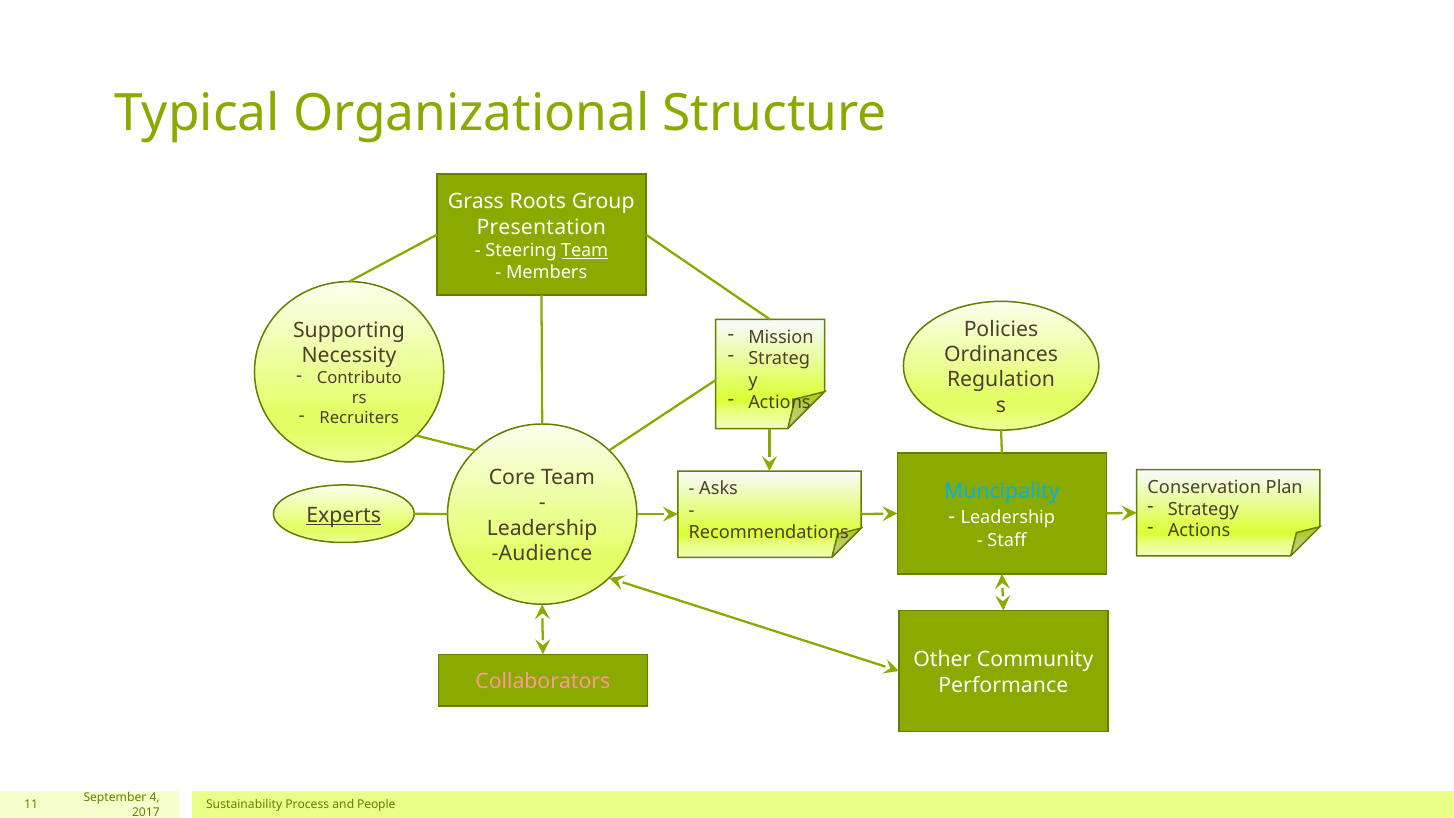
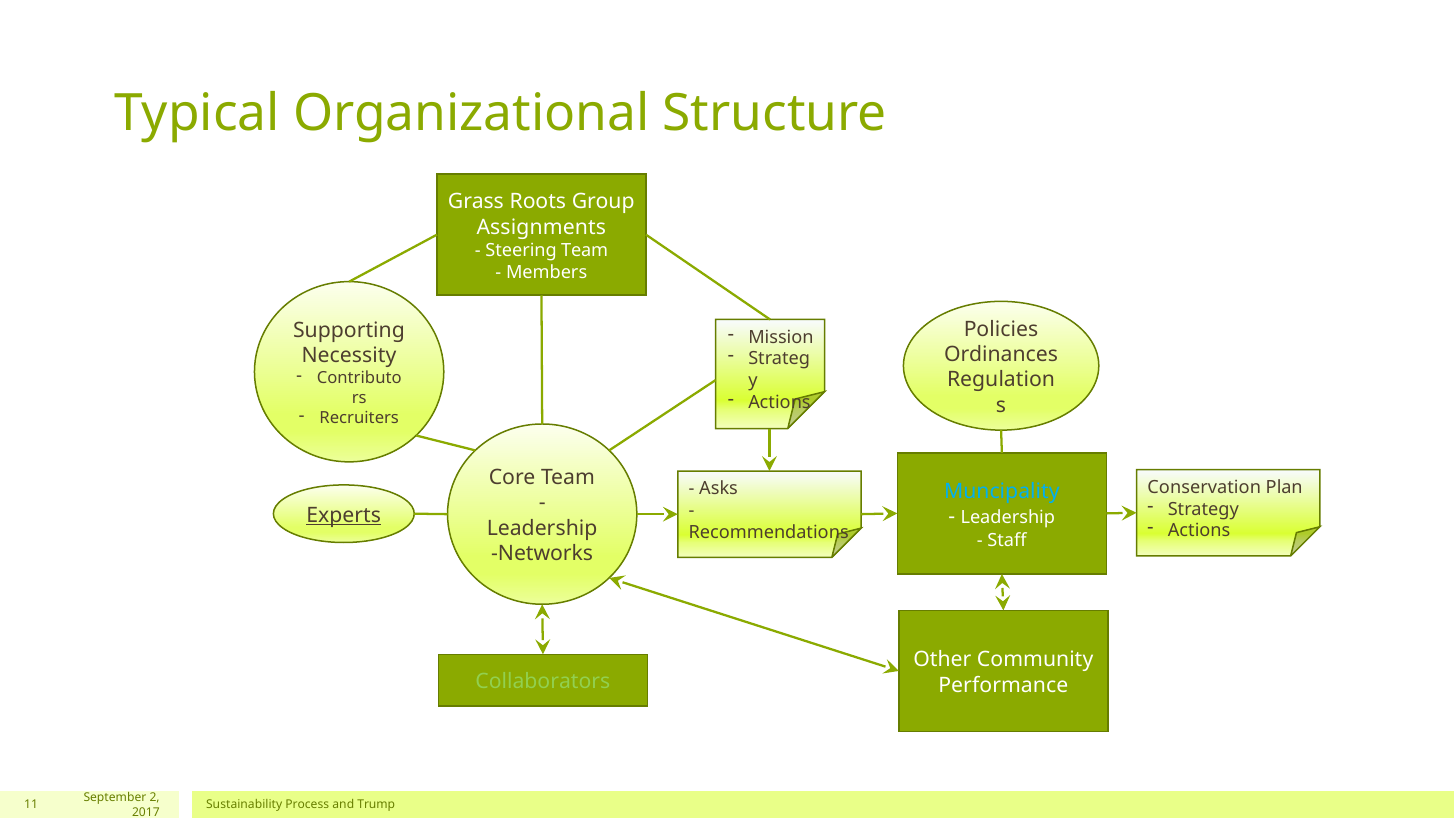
Presentation: Presentation -> Assignments
Team at (585, 250) underline: present -> none
Audience: Audience -> Networks
Collaborators colour: pink -> light green
4: 4 -> 2
People: People -> Trump
